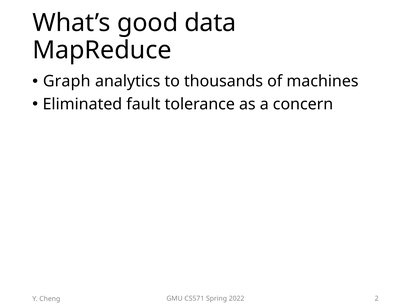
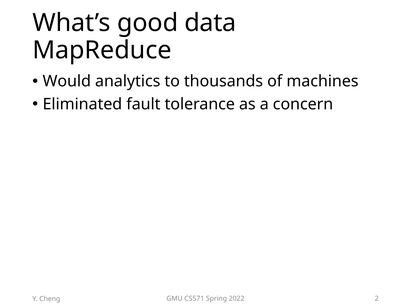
Graph: Graph -> Would
